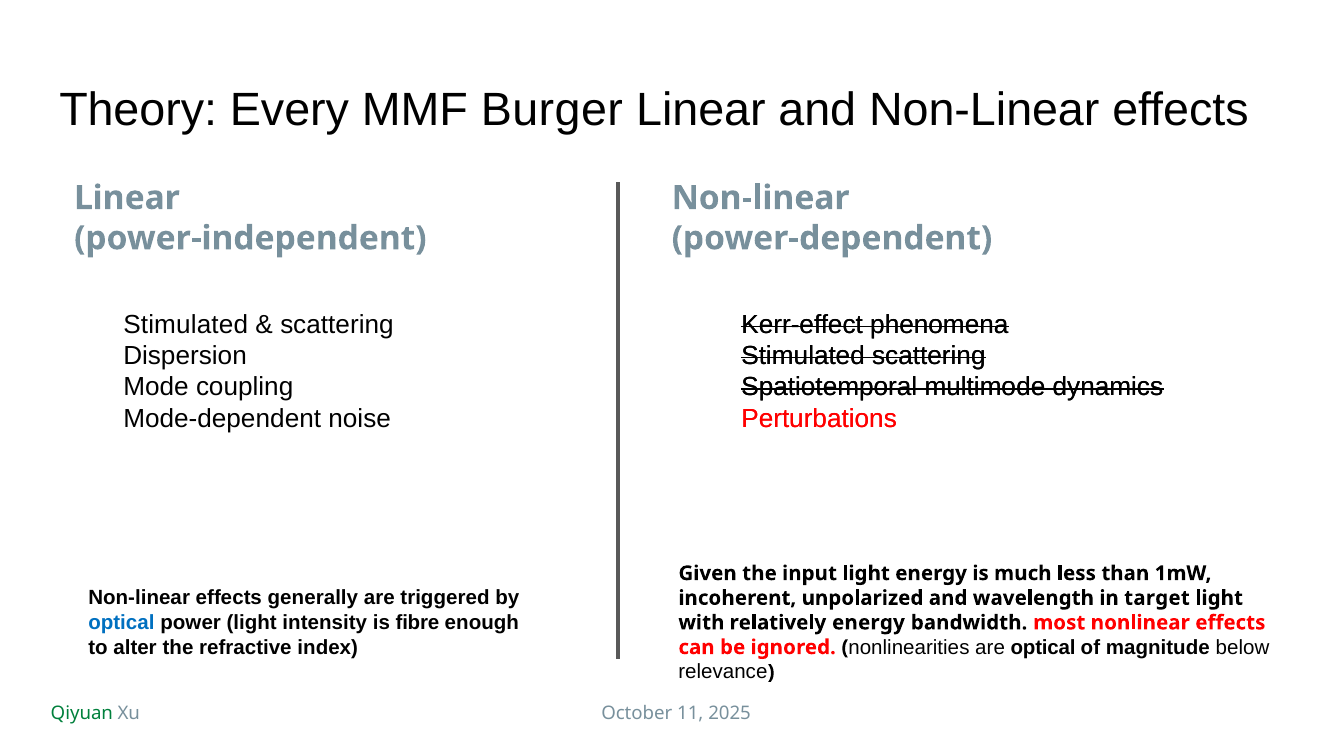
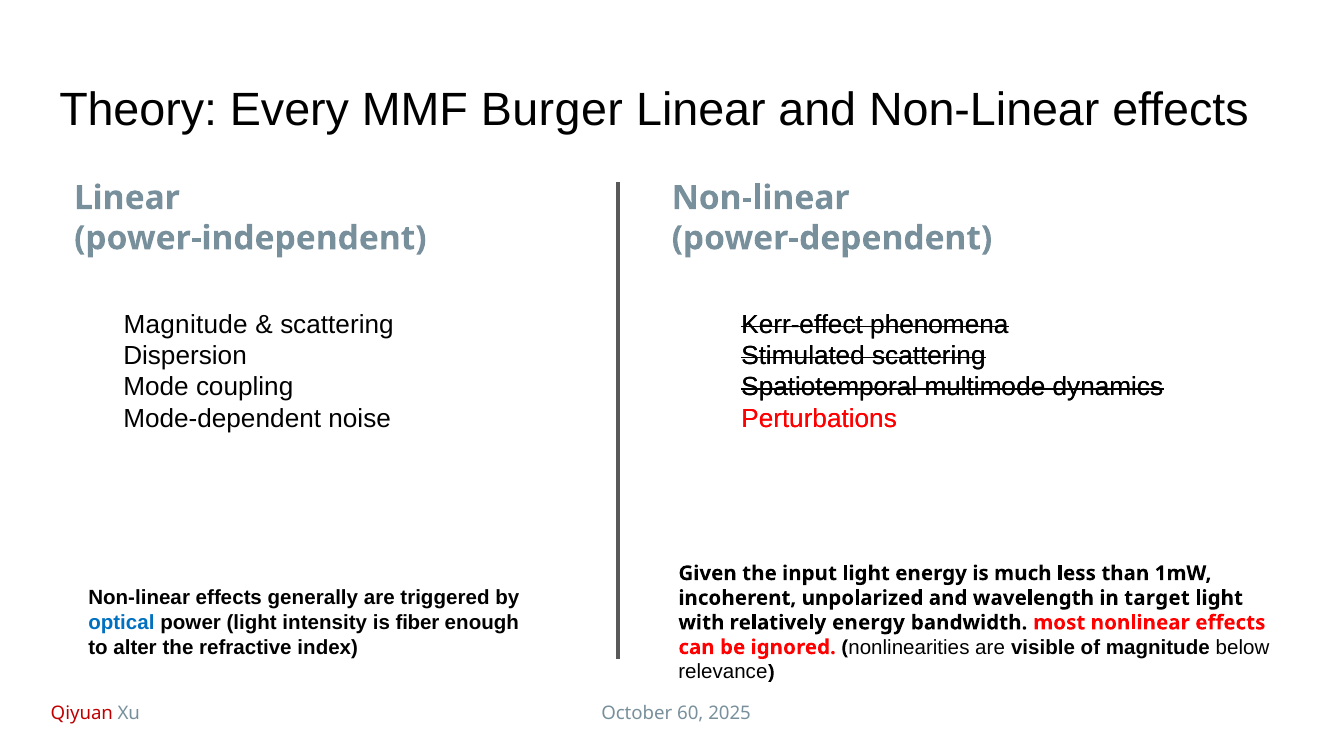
Stimulated at (186, 324): Stimulated -> Magnitude
fibre: fibre -> fiber
are optical: optical -> visible
Qiyuan colour: green -> red
11: 11 -> 60
